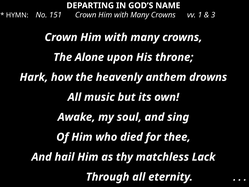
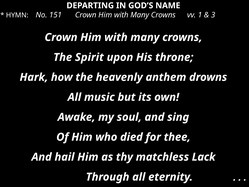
Alone: Alone -> Spirit
